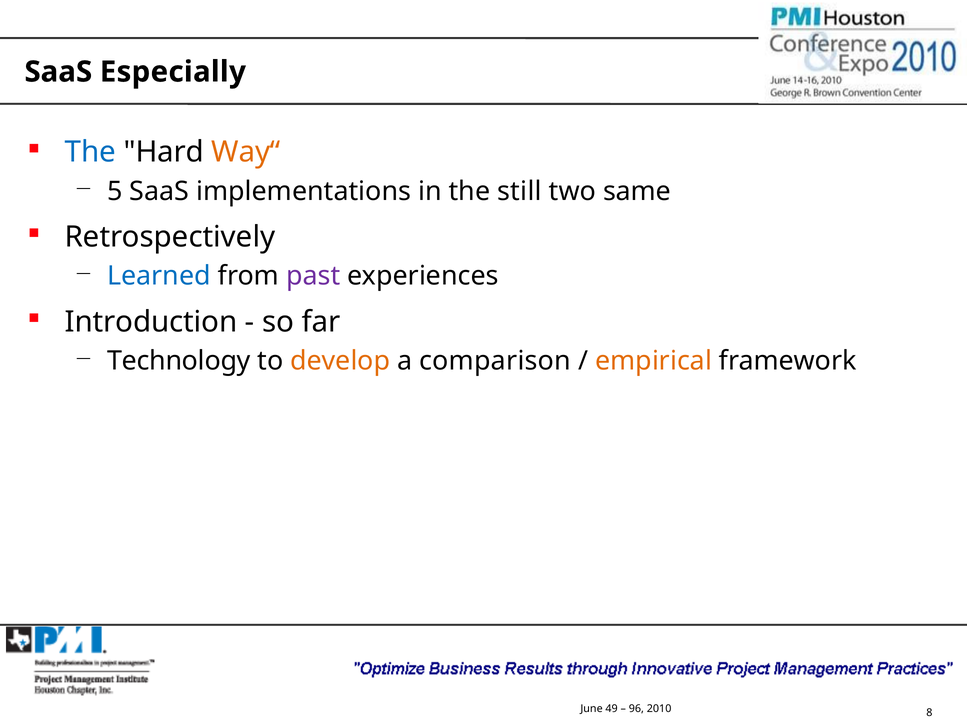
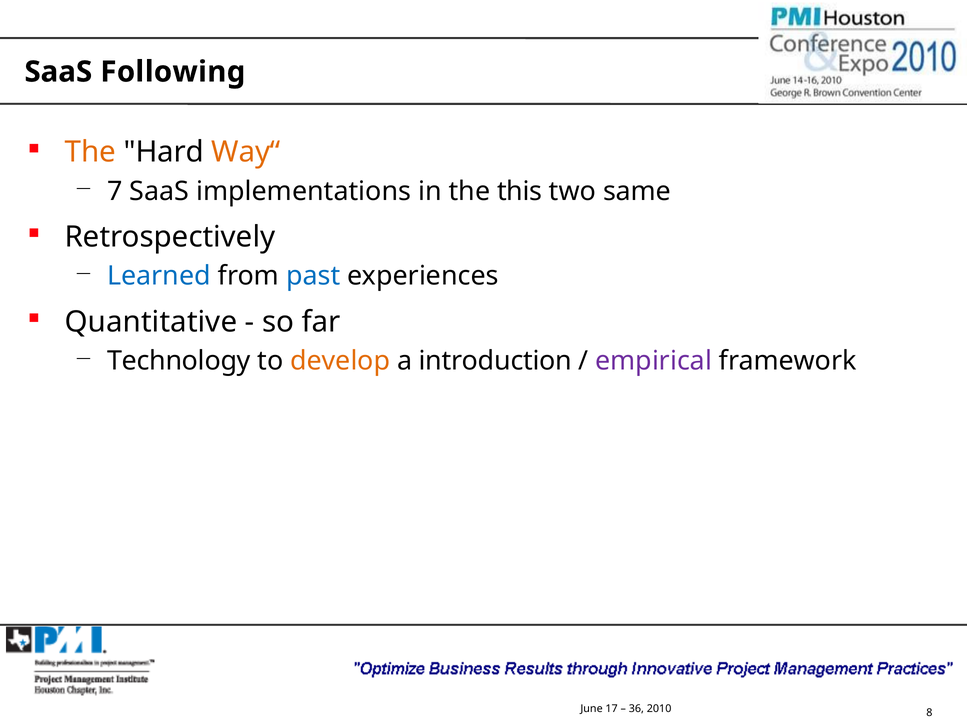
Especially: Especially -> Following
The at (90, 152) colour: blue -> orange
5: 5 -> 7
still: still -> this
past colour: purple -> blue
Introduction: Introduction -> Quantitative
comparison: comparison -> introduction
empirical colour: orange -> purple
49: 49 -> 17
96: 96 -> 36
